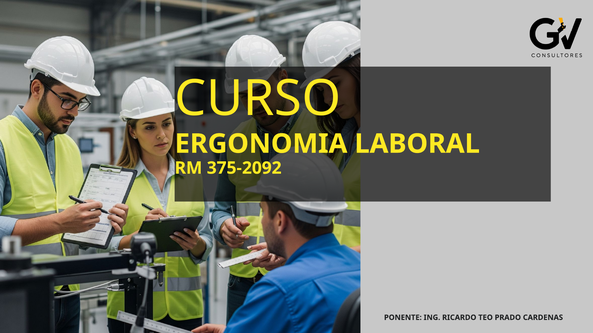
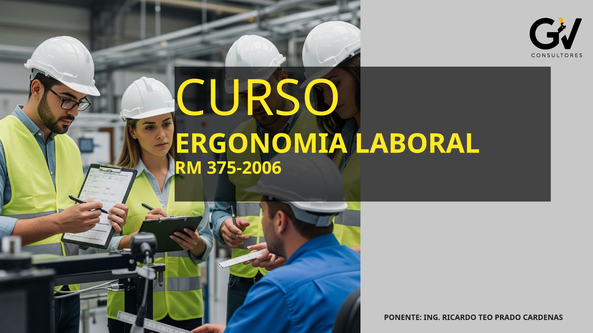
375-2092: 375-2092 -> 375-2006
